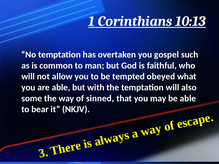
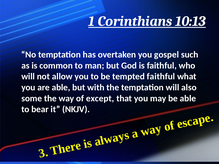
tempted obeyed: obeyed -> faithful
sinned: sinned -> except
